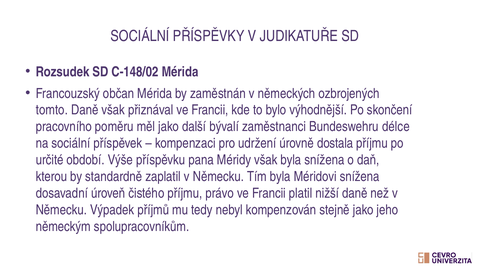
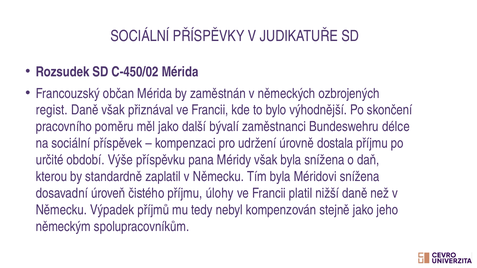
C-148/02: C-148/02 -> C-450/02
tomto: tomto -> regist
právo: právo -> úlohy
